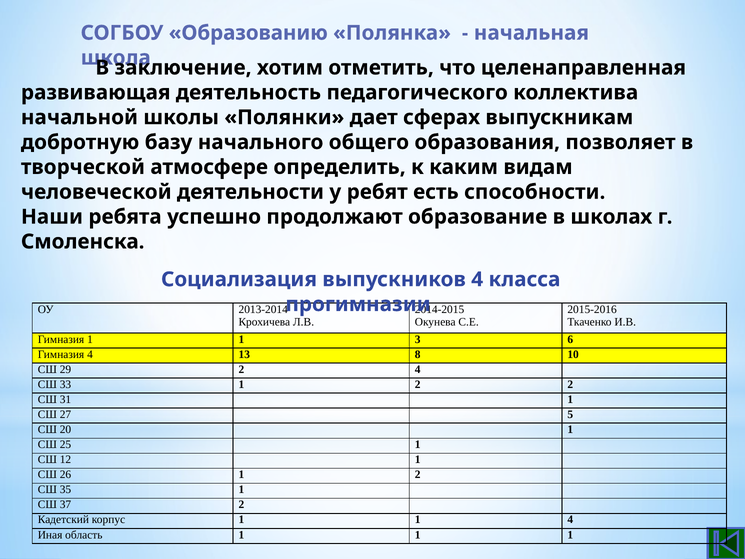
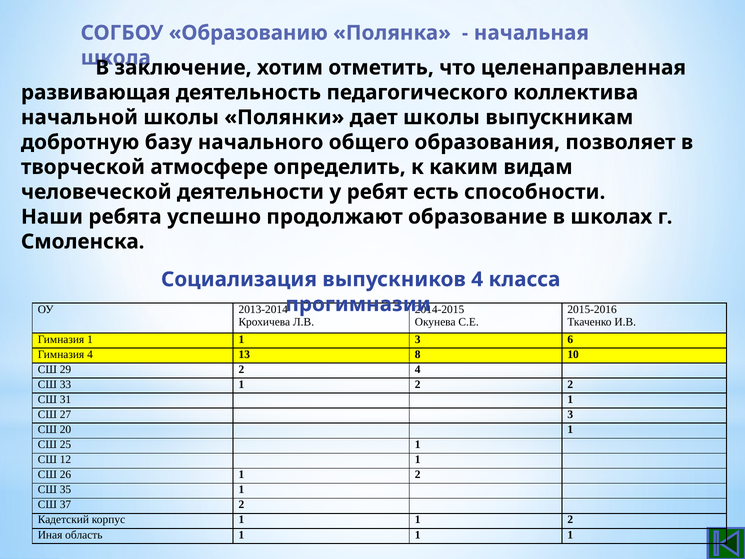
дает сферах: сферах -> школы
27 5: 5 -> 3
1 1 4: 4 -> 2
